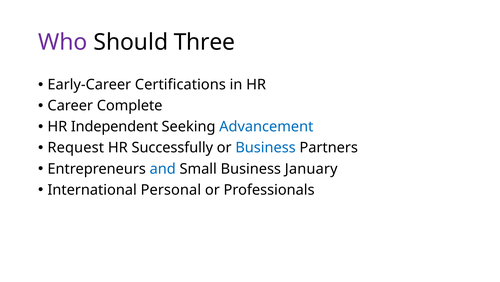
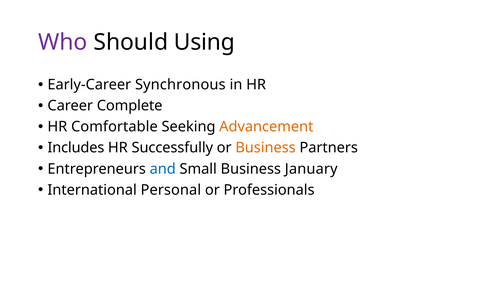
Three: Three -> Using
Certifications: Certifications -> Synchronous
Independent: Independent -> Comfortable
Advancement colour: blue -> orange
Request: Request -> Includes
Business at (266, 147) colour: blue -> orange
